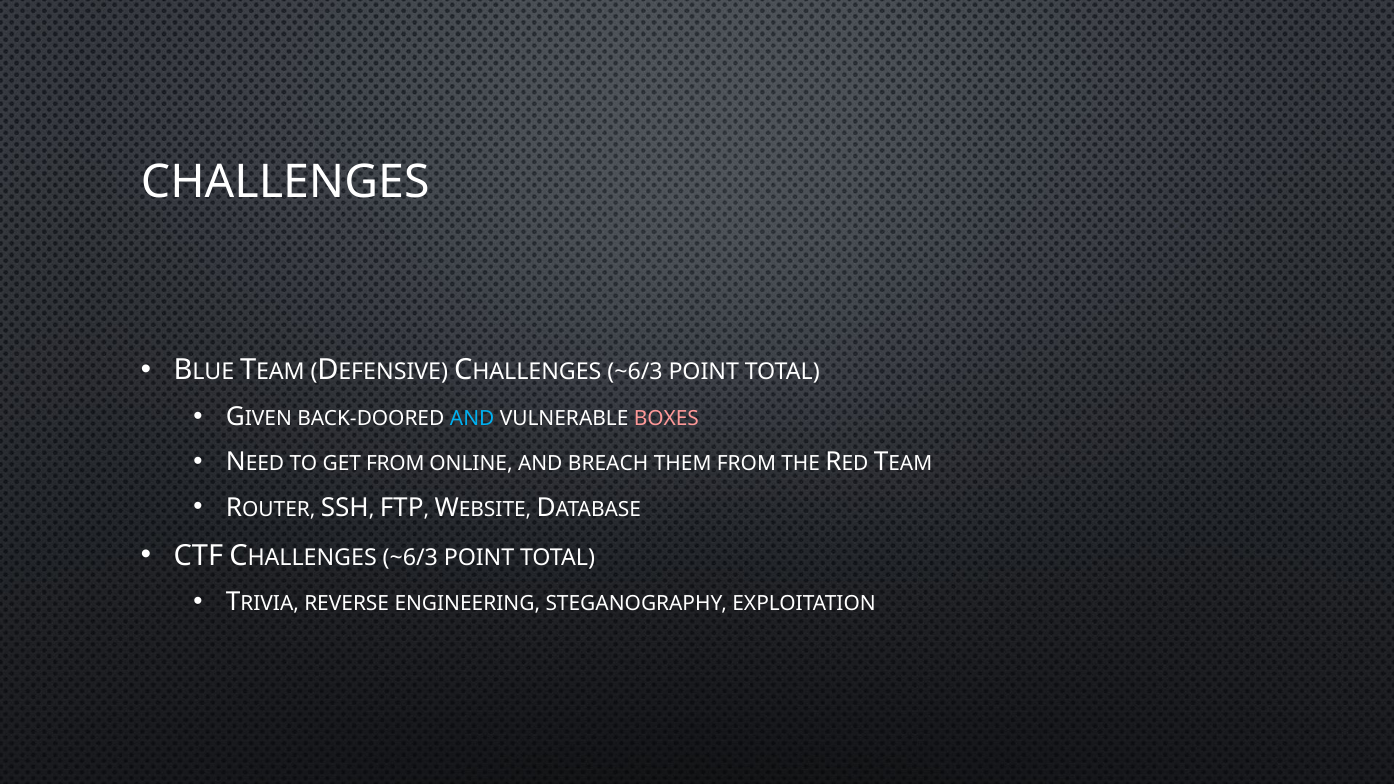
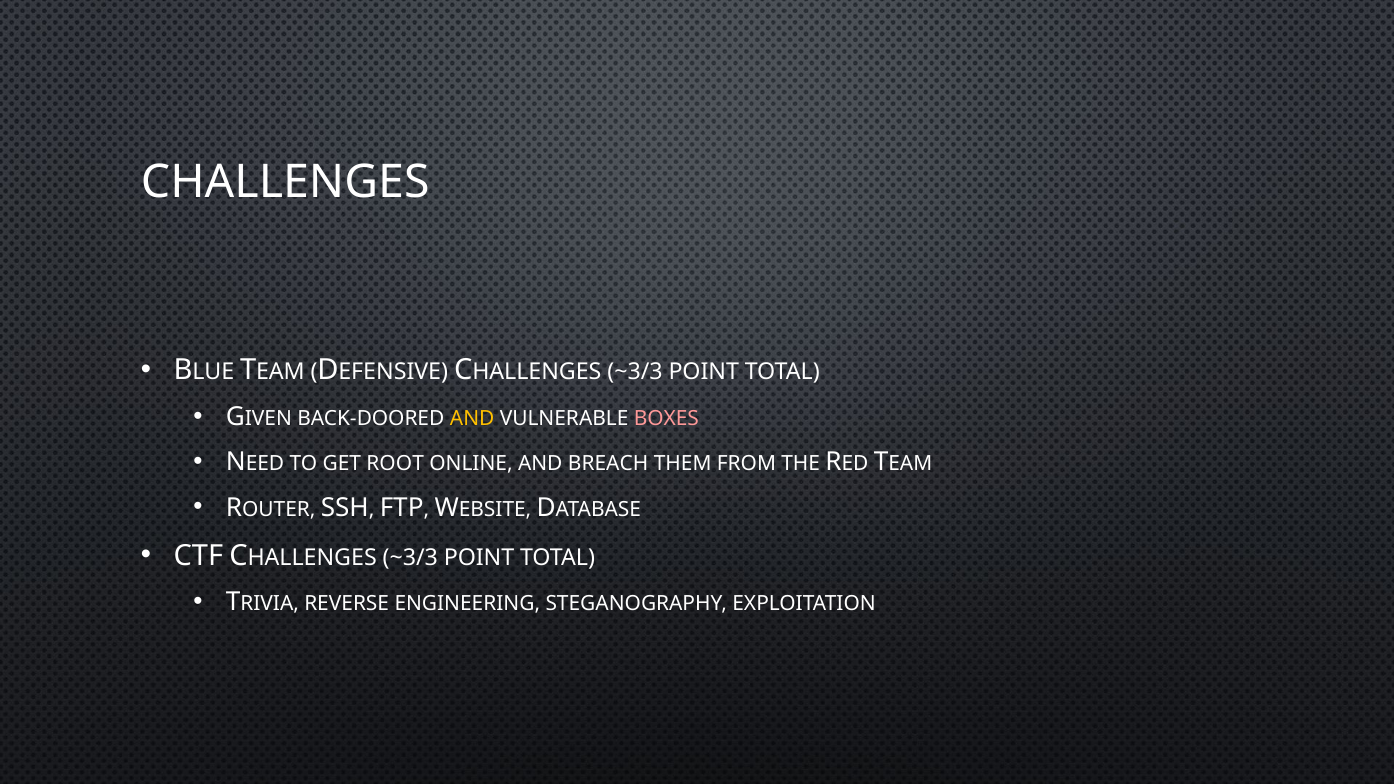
~6/3 at (635, 372): ~6/3 -> ~3/3
AND at (472, 419) colour: light blue -> yellow
GET FROM: FROM -> ROOT
~6/3 at (410, 557): ~6/3 -> ~3/3
